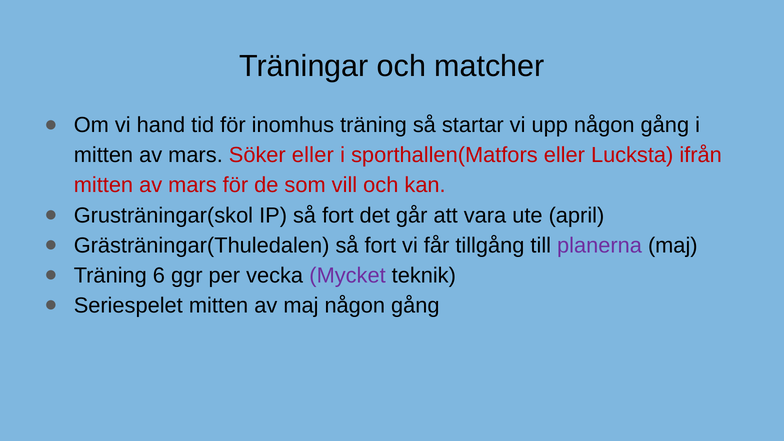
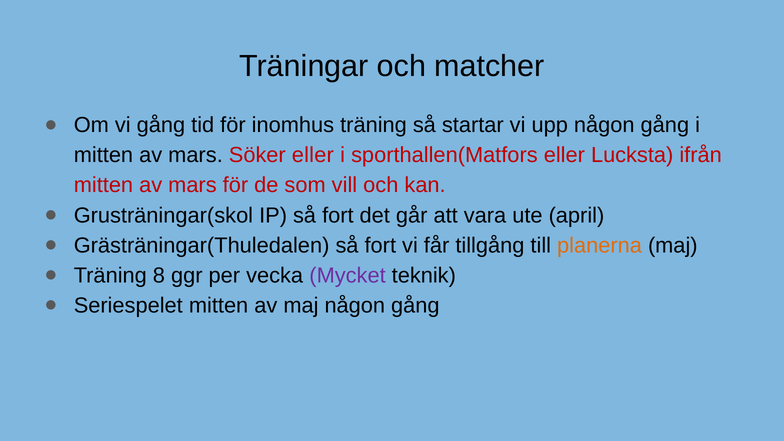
vi hand: hand -> gång
planerna colour: purple -> orange
6: 6 -> 8
